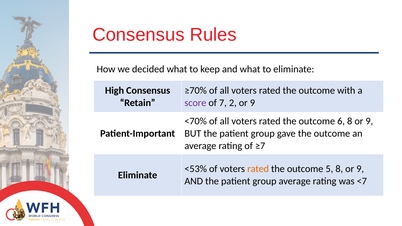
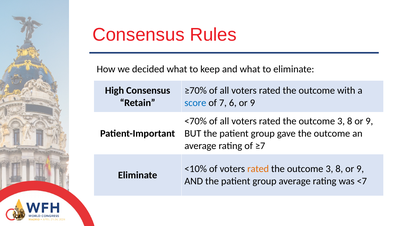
score colour: purple -> blue
2: 2 -> 6
6 at (341, 121): 6 -> 3
<53%: <53% -> <10%
5 at (329, 169): 5 -> 3
